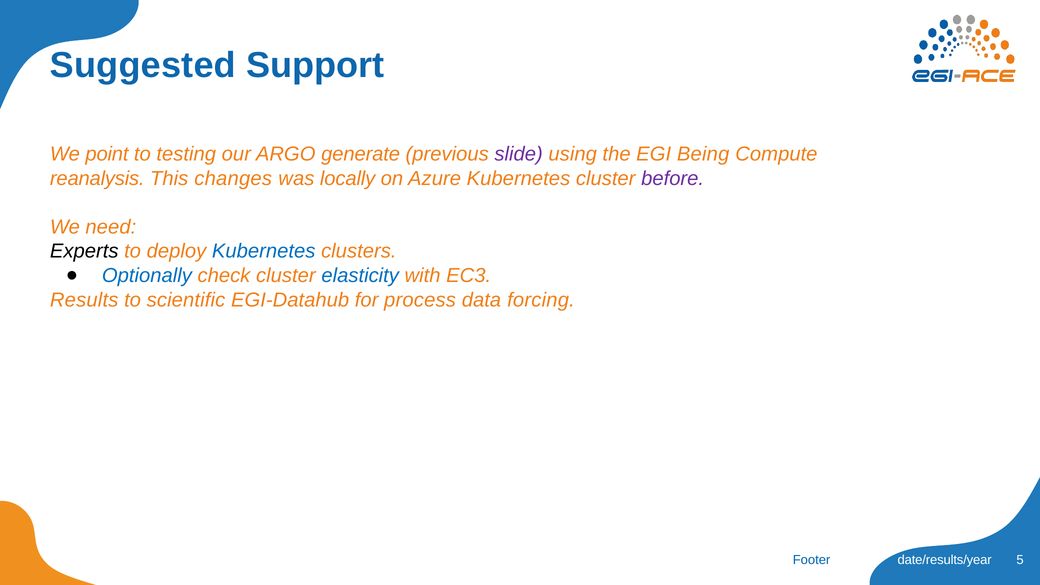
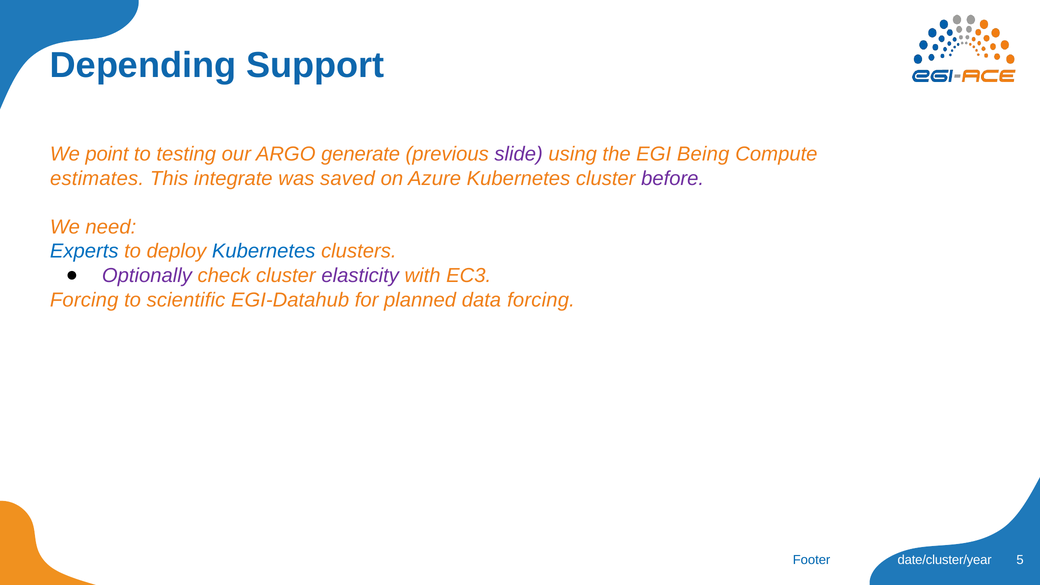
Suggested: Suggested -> Depending
reanalysis: reanalysis -> estimates
changes: changes -> integrate
locally: locally -> saved
Experts colour: black -> blue
Optionally colour: blue -> purple
elasticity colour: blue -> purple
Results at (84, 300): Results -> Forcing
process: process -> planned
date/results/year: date/results/year -> date/cluster/year
